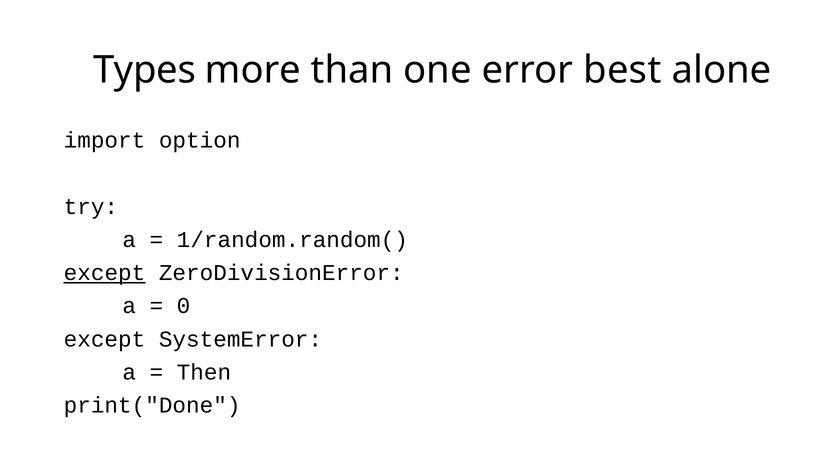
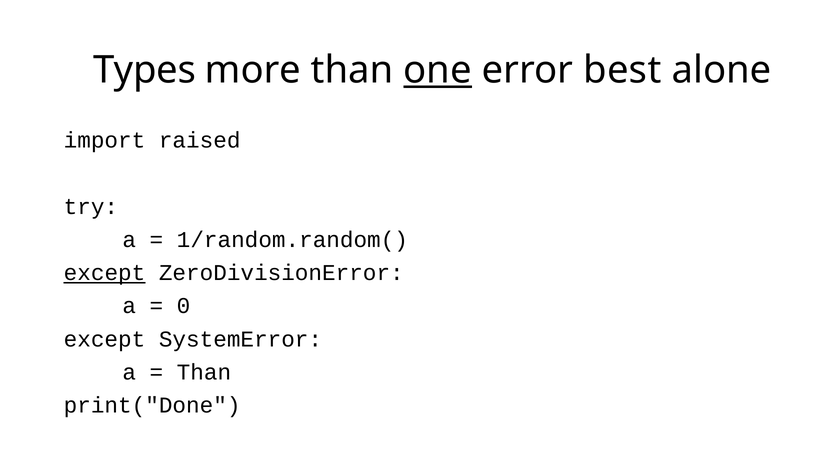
one underline: none -> present
option: option -> raised
Then at (204, 372): Then -> Than
